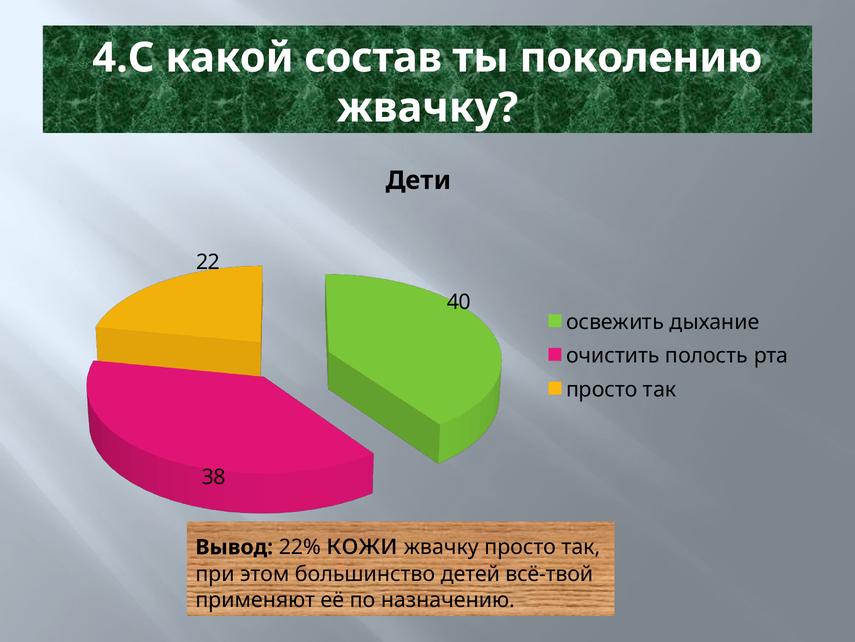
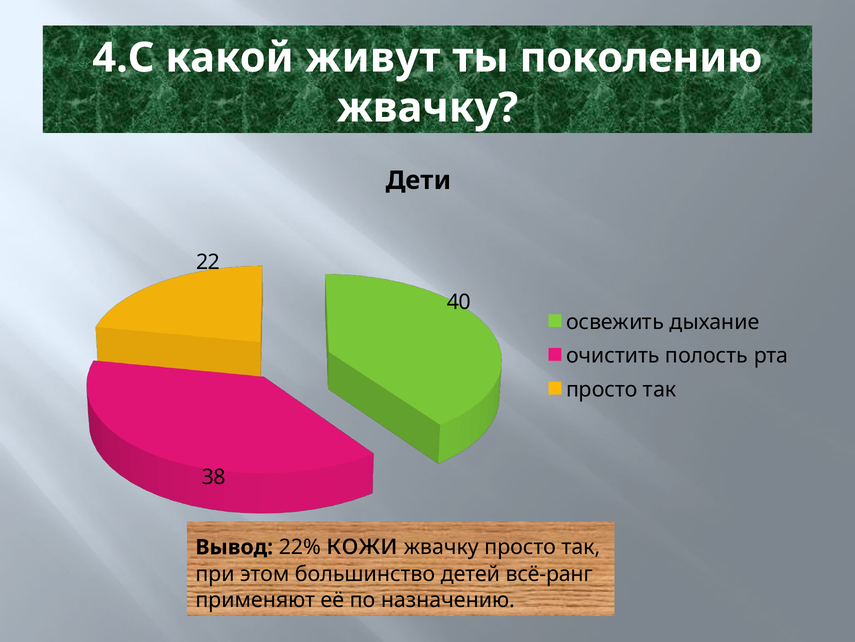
состав: состав -> живут
всё-твой: всё-твой -> всё-ранг
